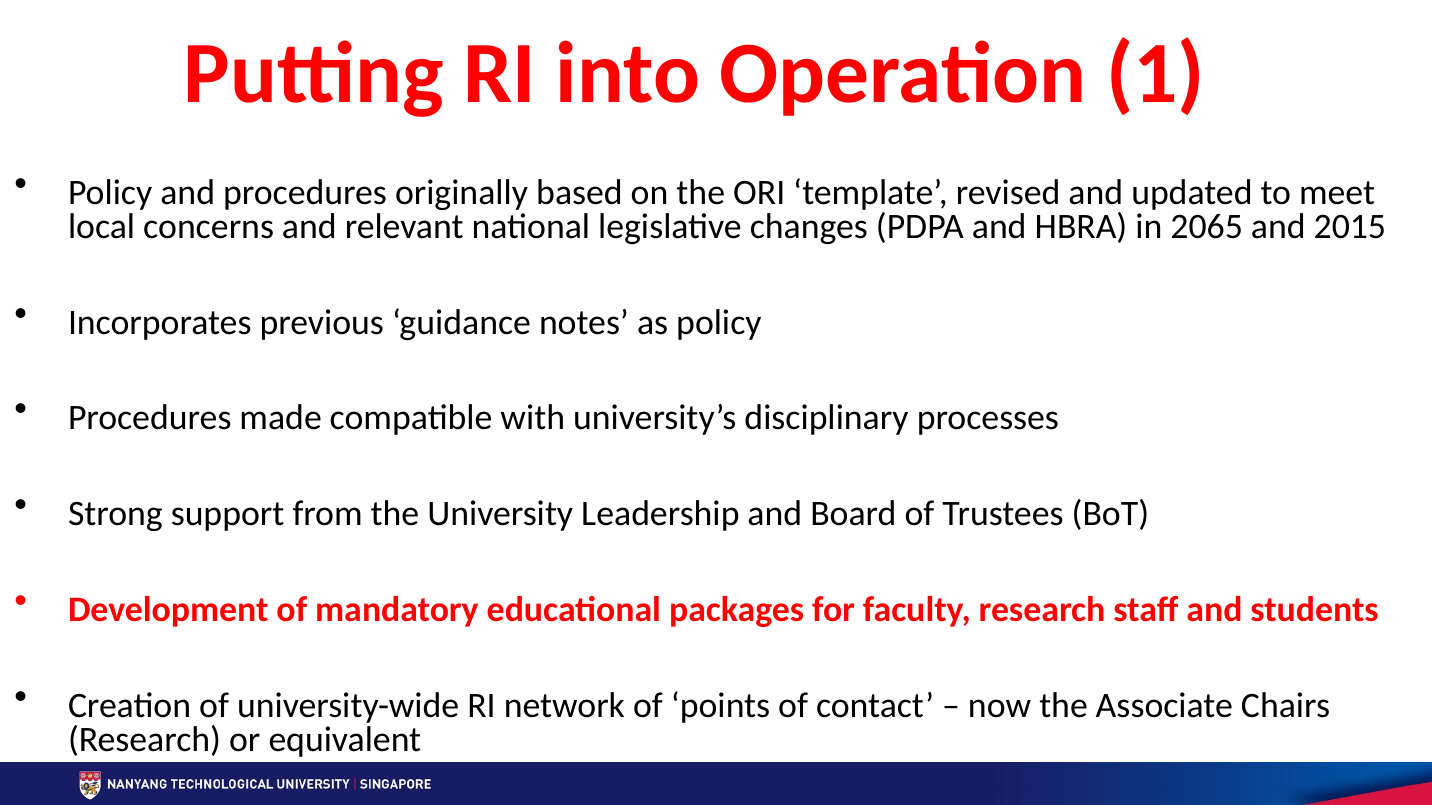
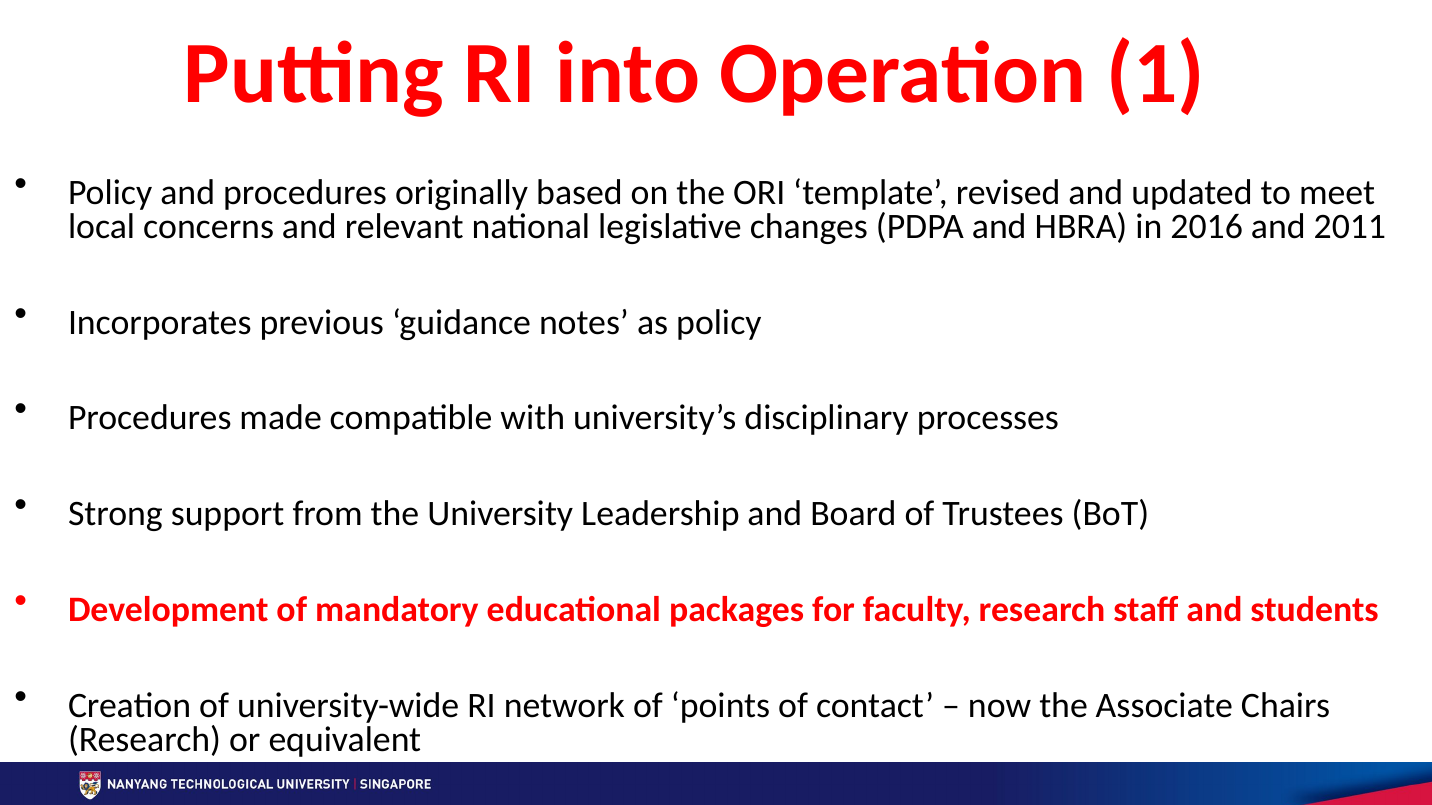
2065: 2065 -> 2016
2015: 2015 -> 2011
